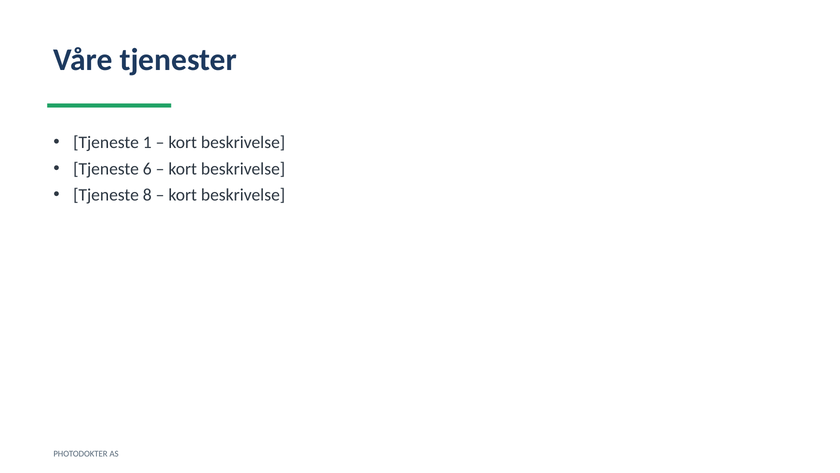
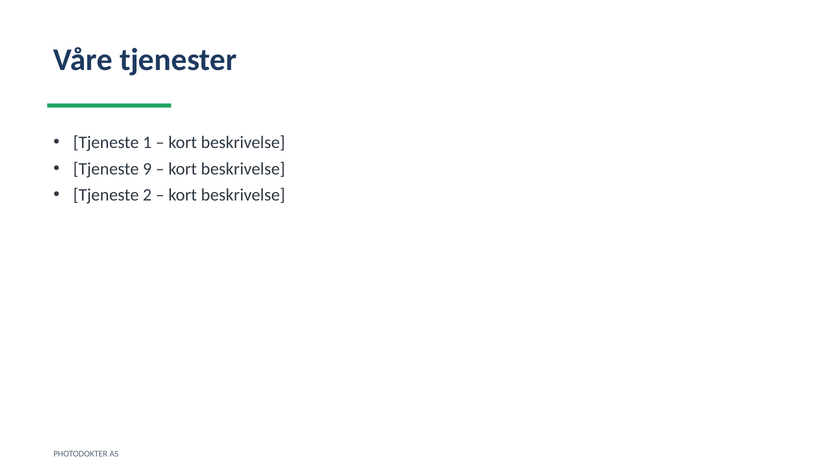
6: 6 -> 9
8: 8 -> 2
